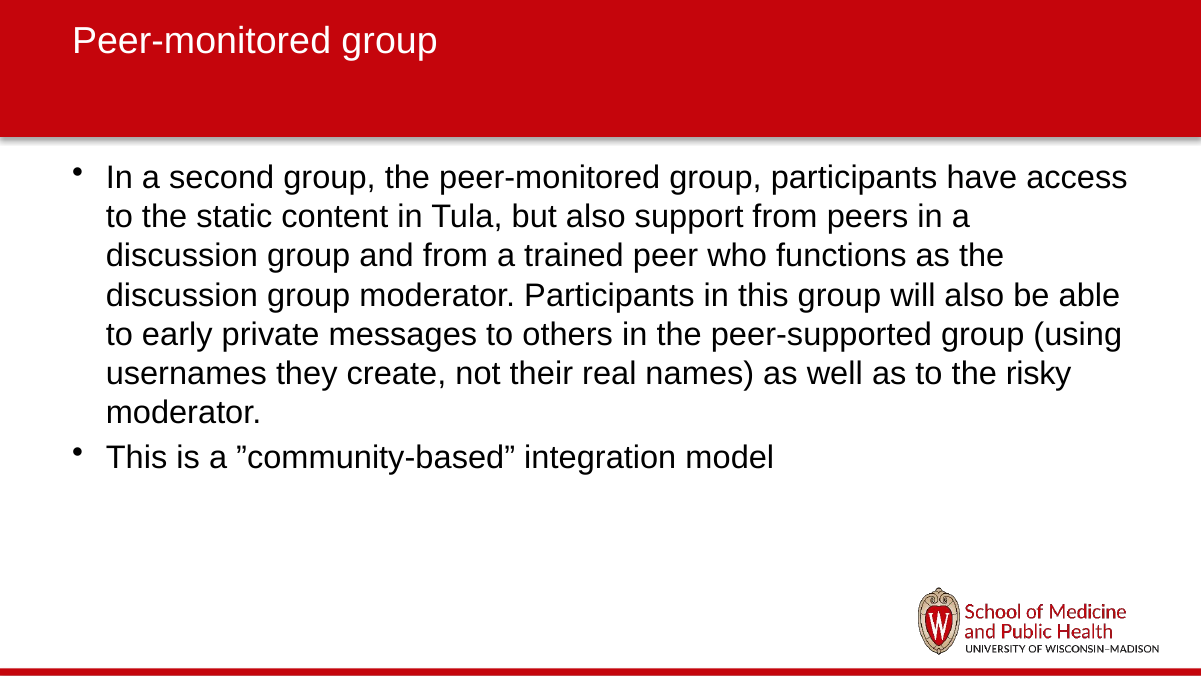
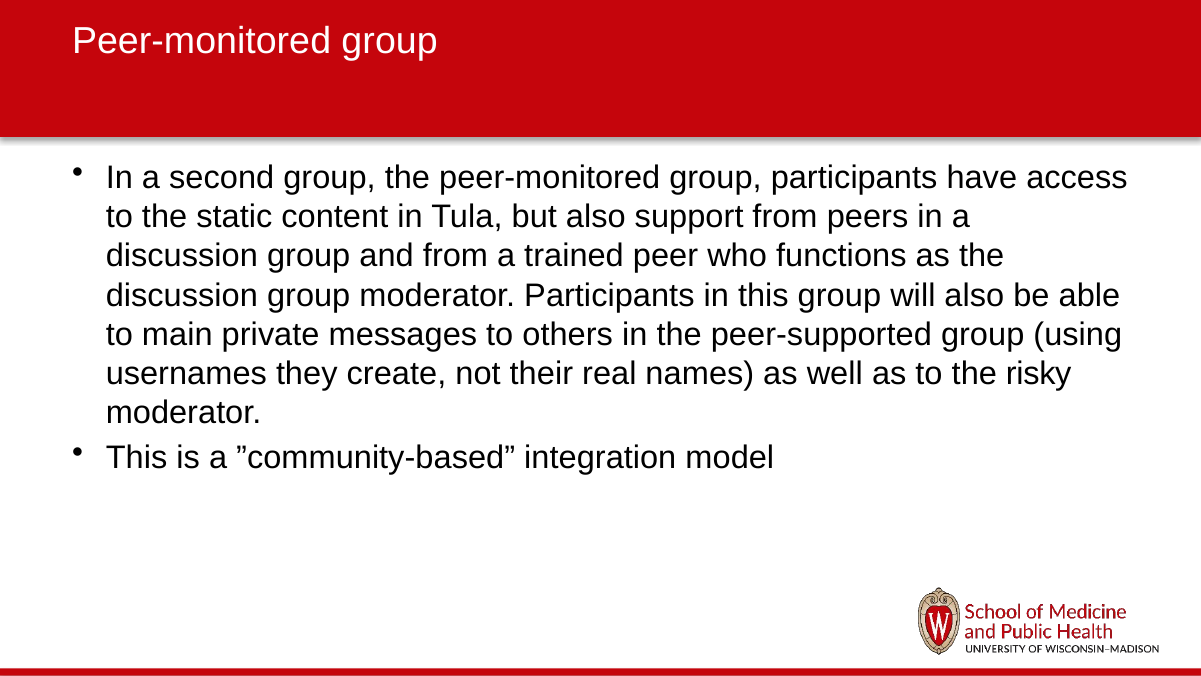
early: early -> main
